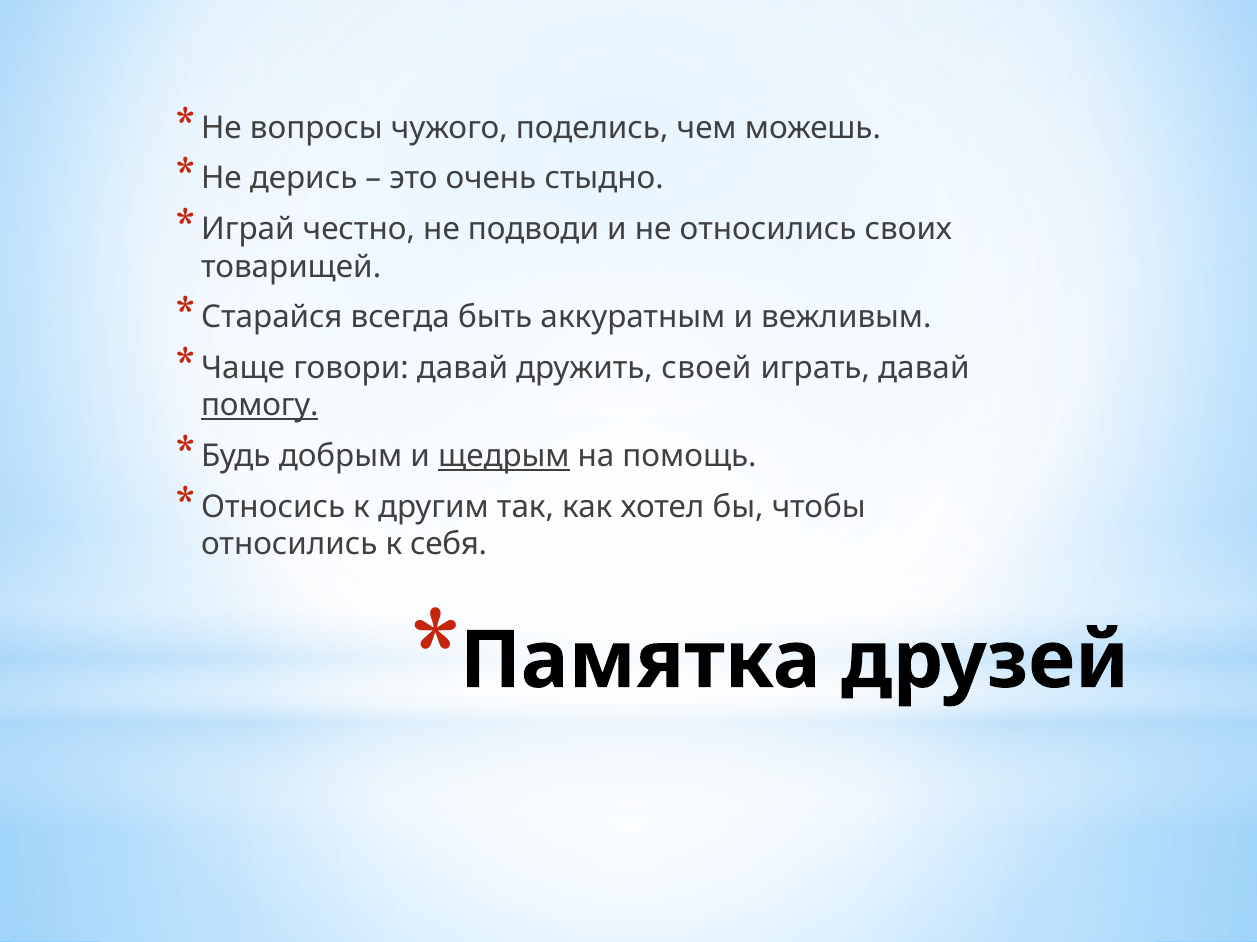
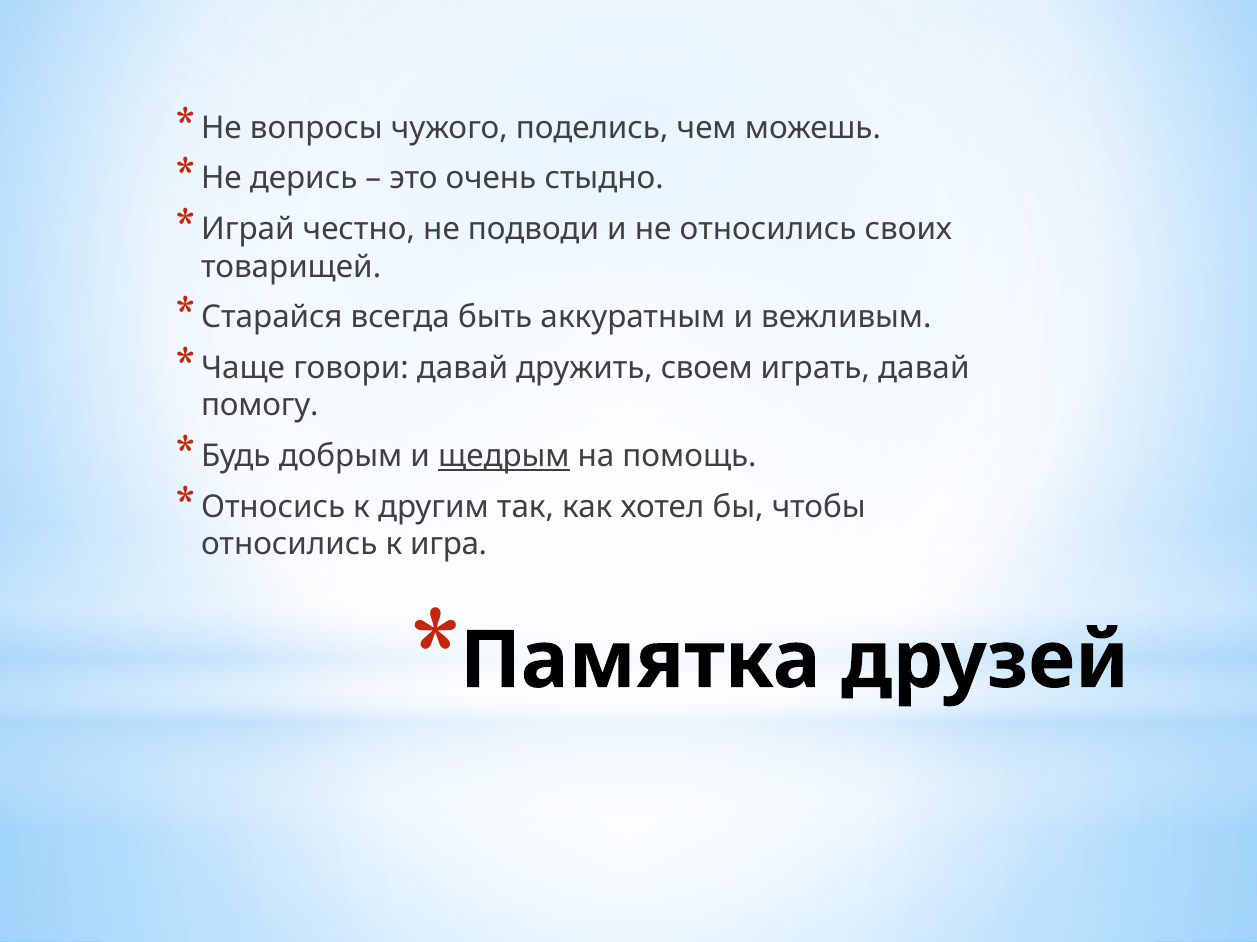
своей: своей -> своем
помогу underline: present -> none
себя: себя -> игра
